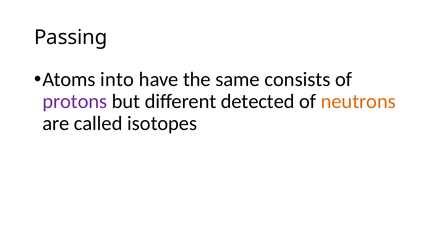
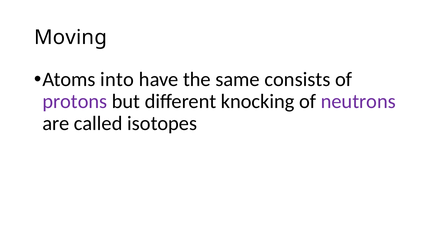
Passing: Passing -> Moving
detected: detected -> knocking
neutrons colour: orange -> purple
